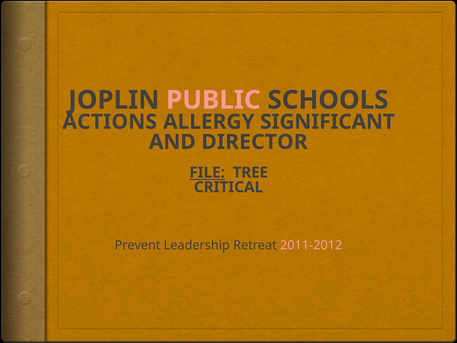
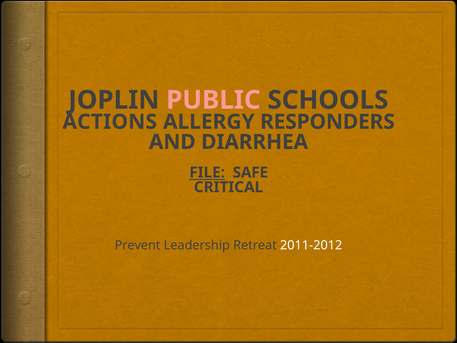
SIGNIFICANT: SIGNIFICANT -> RESPONDERS
DIRECTOR: DIRECTOR -> DIARRHEA
TREE: TREE -> SAFE
2011-2012 colour: pink -> white
